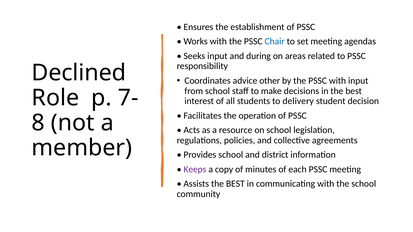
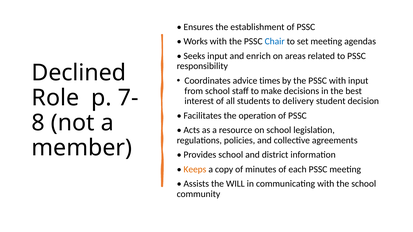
during: during -> enrich
other: other -> times
Keeps colour: purple -> orange
Assists the BEST: BEST -> WILL
